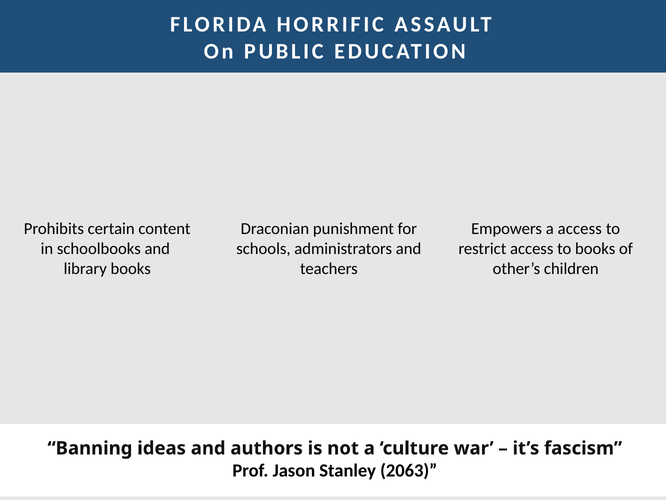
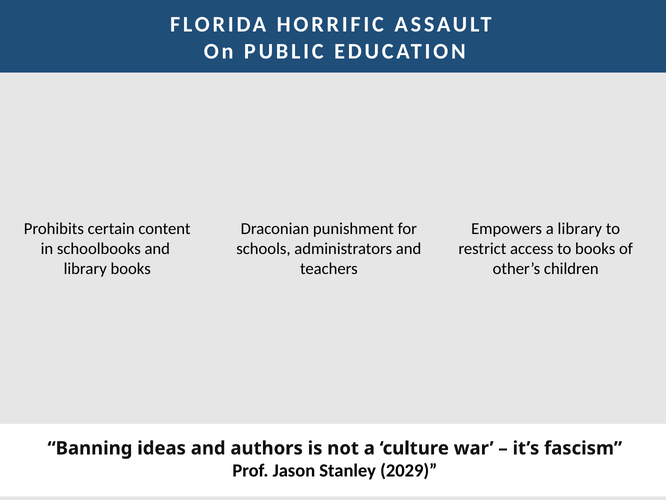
a access: access -> library
2063: 2063 -> 2029
